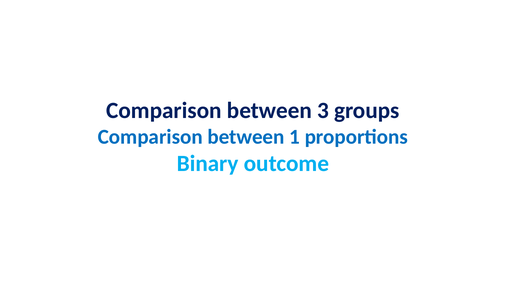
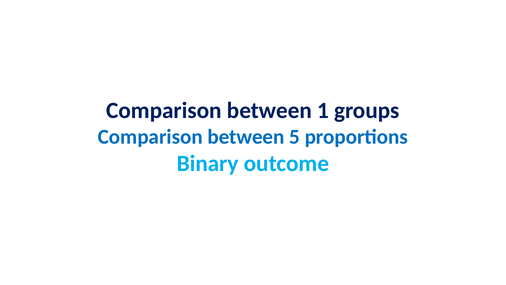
3: 3 -> 1
1: 1 -> 5
